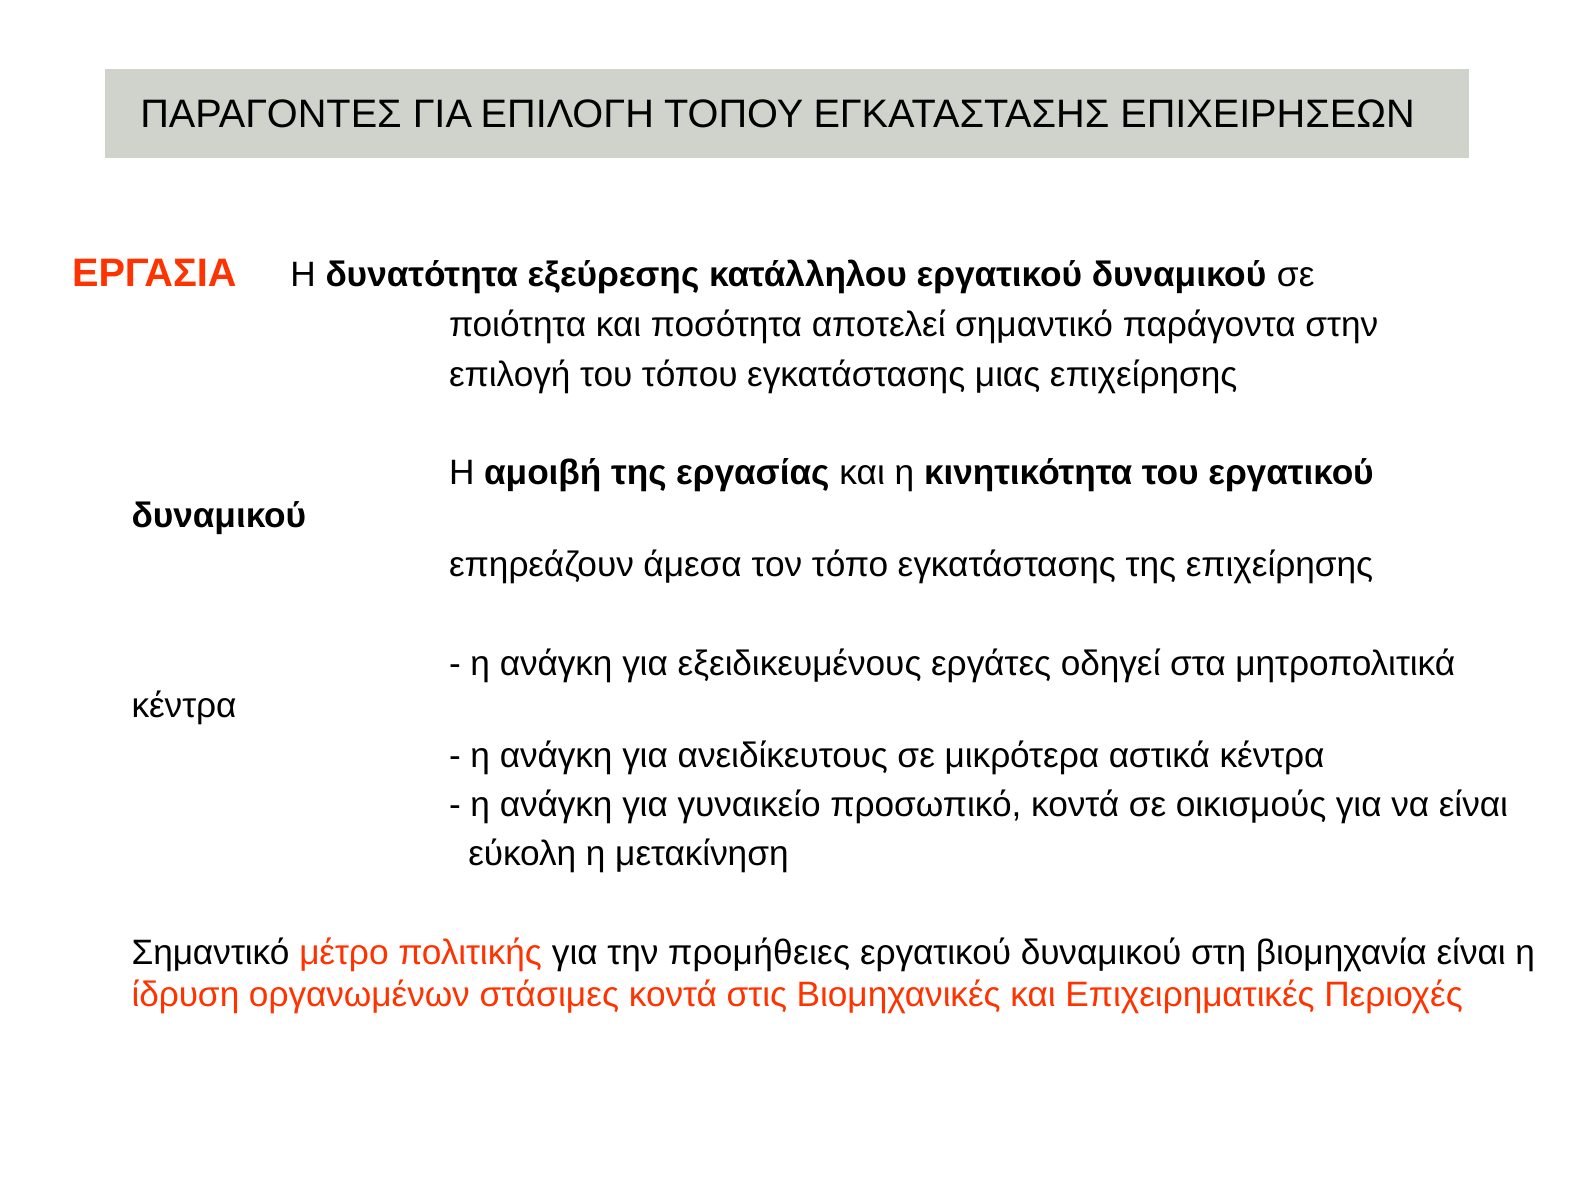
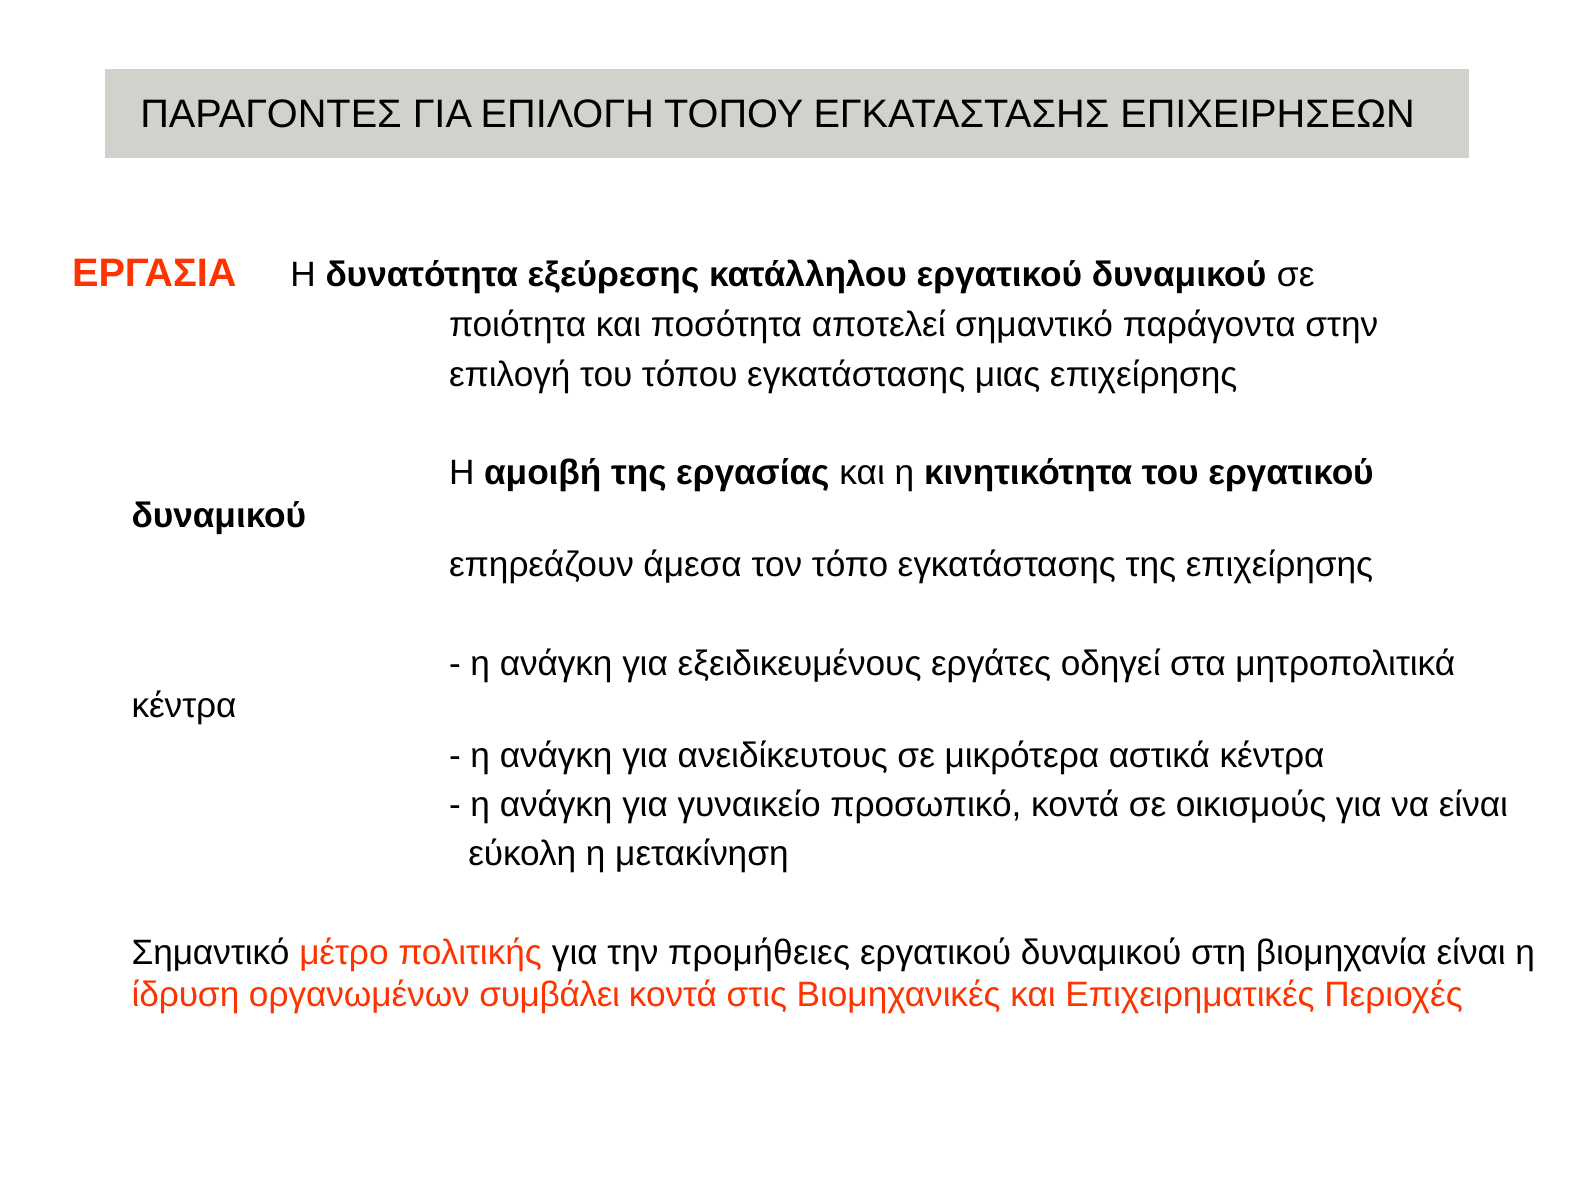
στάσιμες: στάσιμες -> συμβάλει
